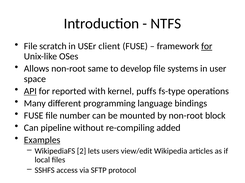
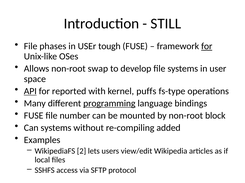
NTFS: NTFS -> STILL
scratch: scratch -> phases
client: client -> tough
same: same -> swap
programming underline: none -> present
Can pipeline: pipeline -> systems
Examples underline: present -> none
